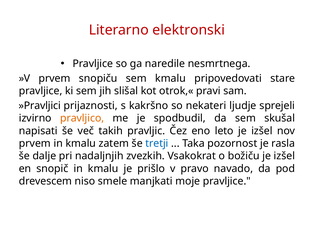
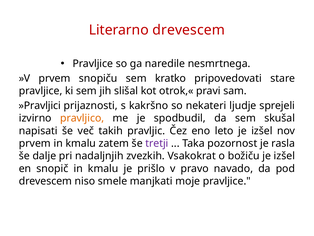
Literarno elektronski: elektronski -> drevescem
sem kmalu: kmalu -> kratko
tretji colour: blue -> purple
